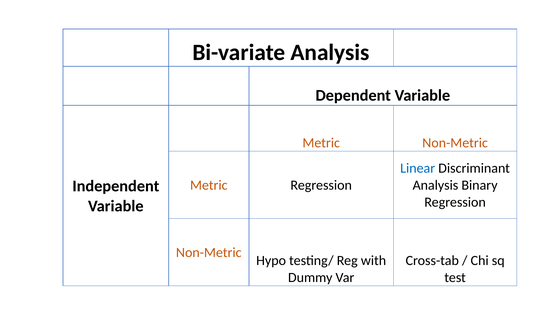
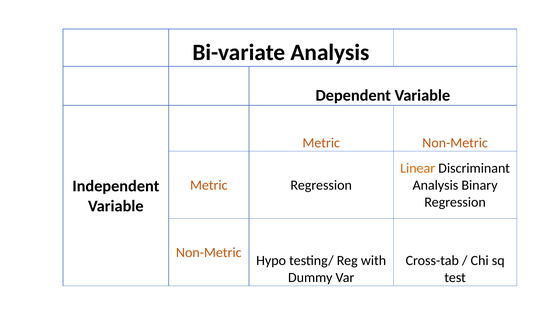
Linear colour: blue -> orange
